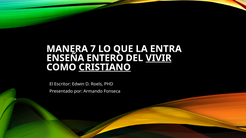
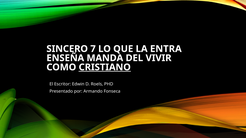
MANERA: MANERA -> SINCERO
ENTERO: ENTERO -> MANDA
VIVIR underline: present -> none
